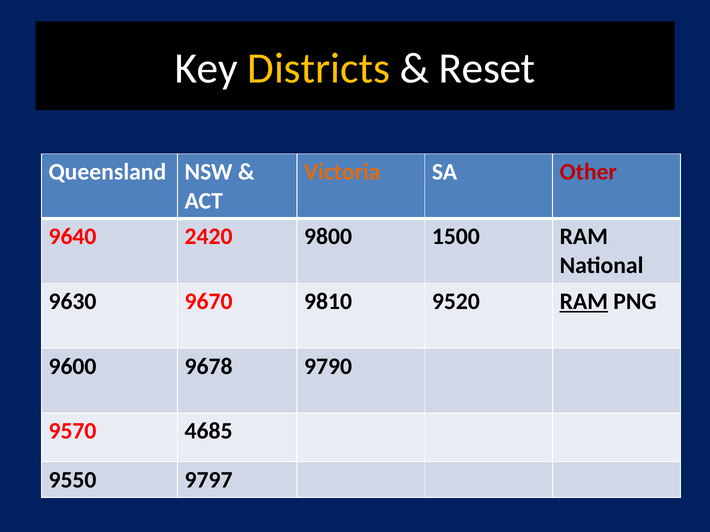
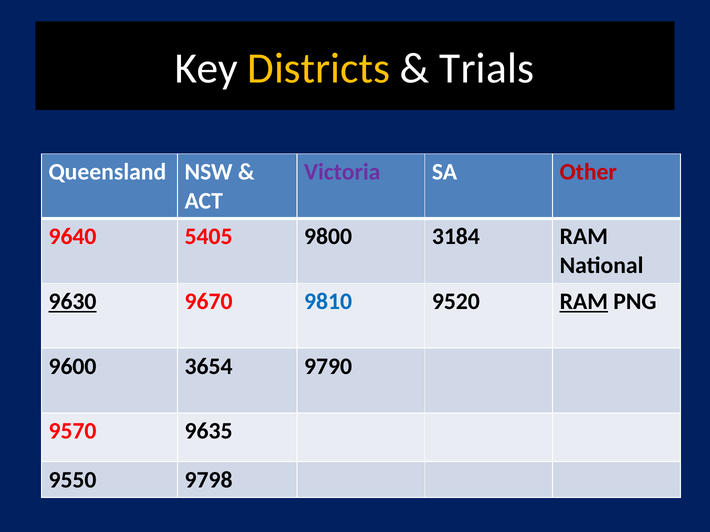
Reset: Reset -> Trials
Victoria colour: orange -> purple
2420: 2420 -> 5405
1500: 1500 -> 3184
9630 underline: none -> present
9810 colour: black -> blue
9678: 9678 -> 3654
4685: 4685 -> 9635
9797: 9797 -> 9798
